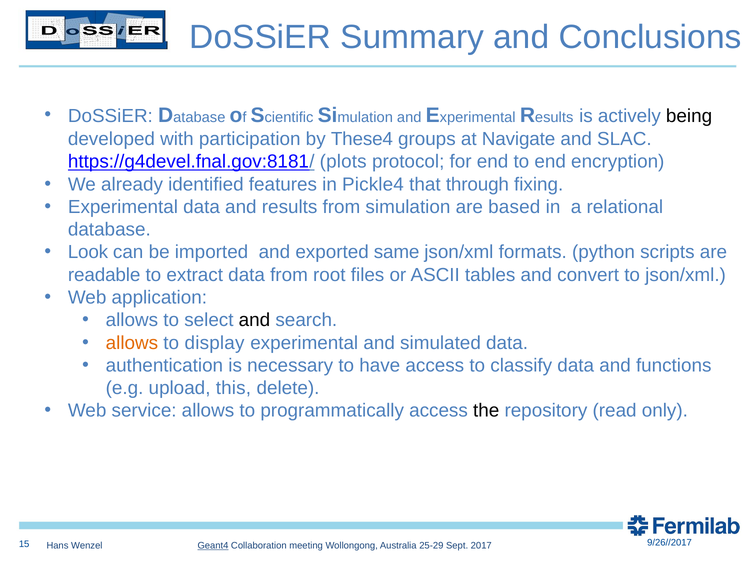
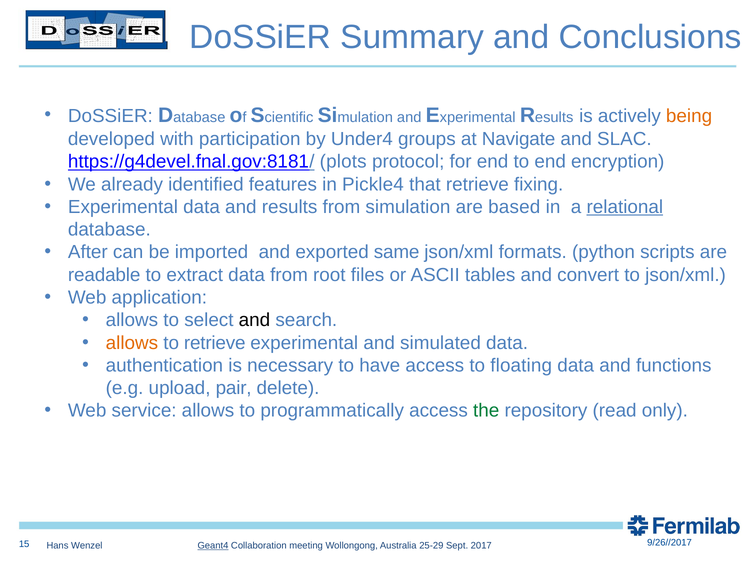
being colour: black -> orange
These4: These4 -> Under4
that through: through -> retrieve
relational underline: none -> present
Look: Look -> After
to display: display -> retrieve
classify: classify -> floating
this: this -> pair
the colour: black -> green
